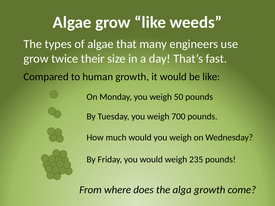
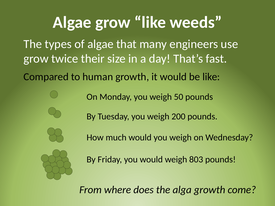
700: 700 -> 200
235: 235 -> 803
